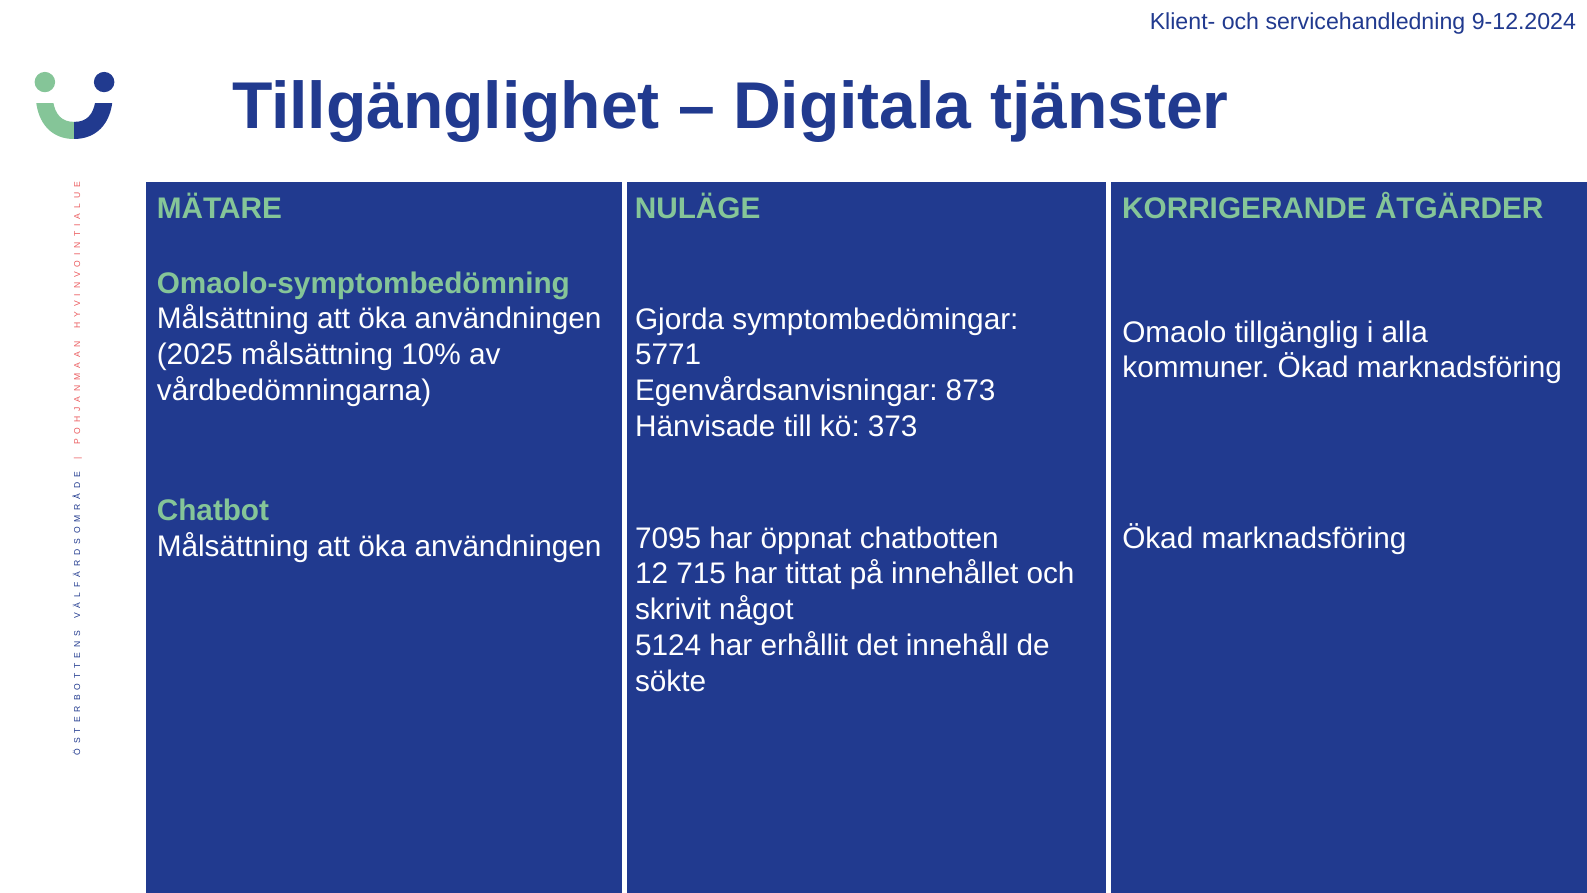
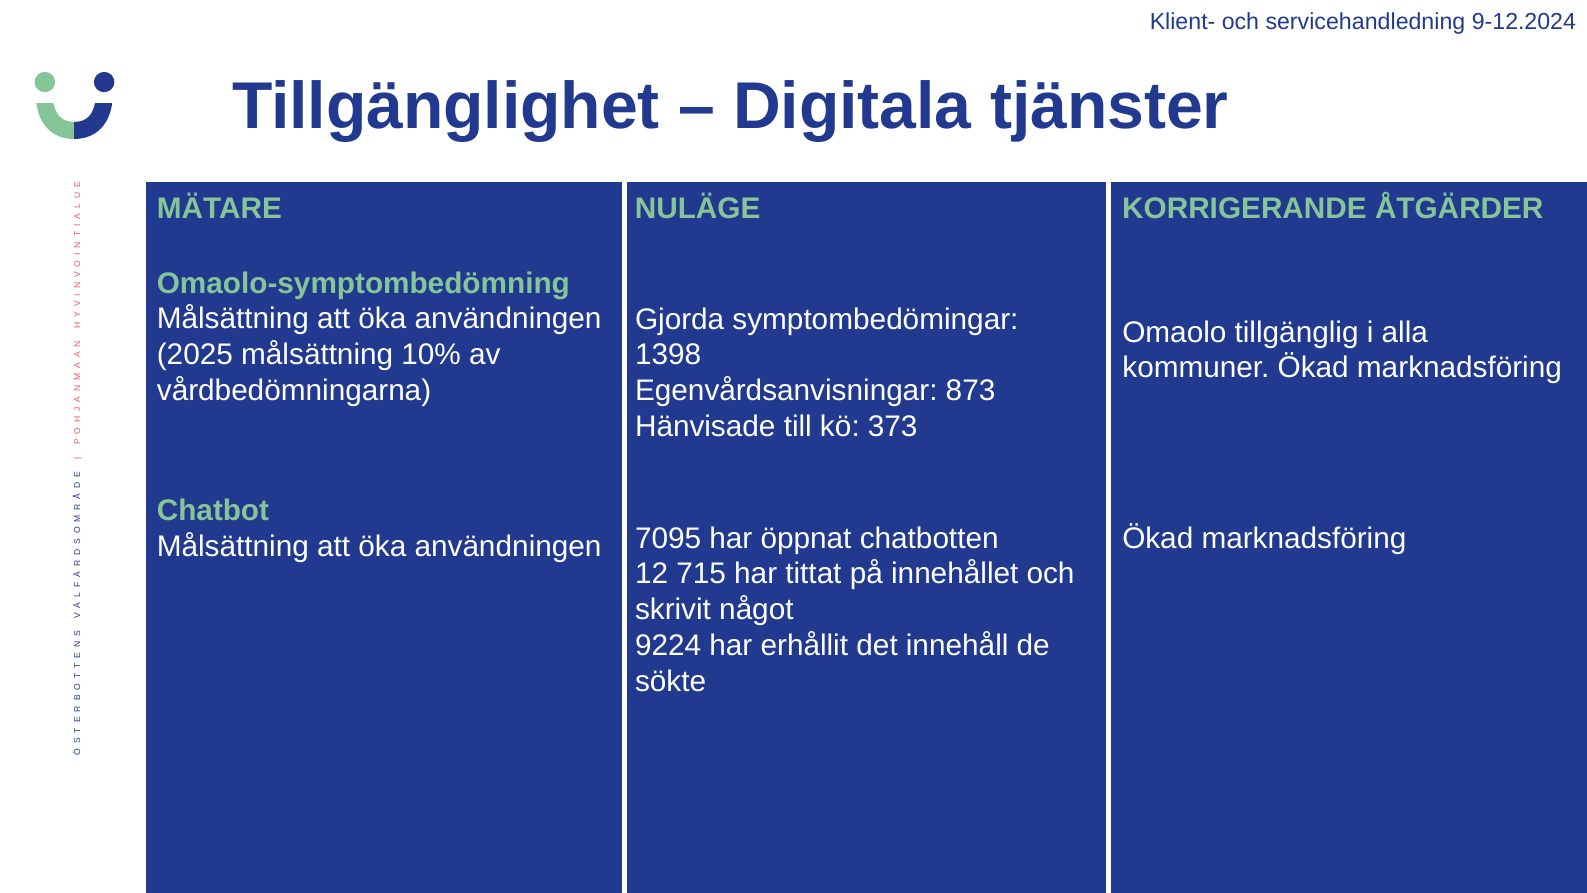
5771: 5771 -> 1398
5124: 5124 -> 9224
